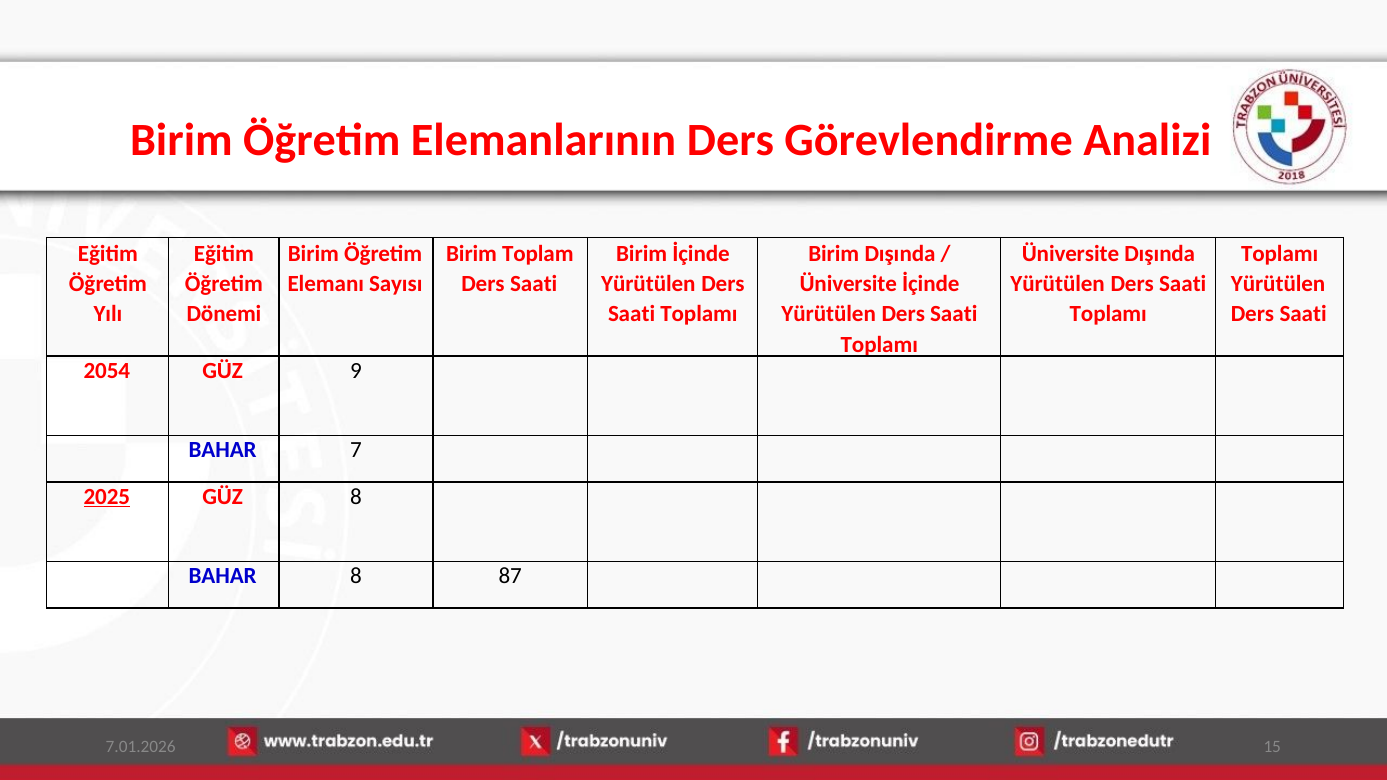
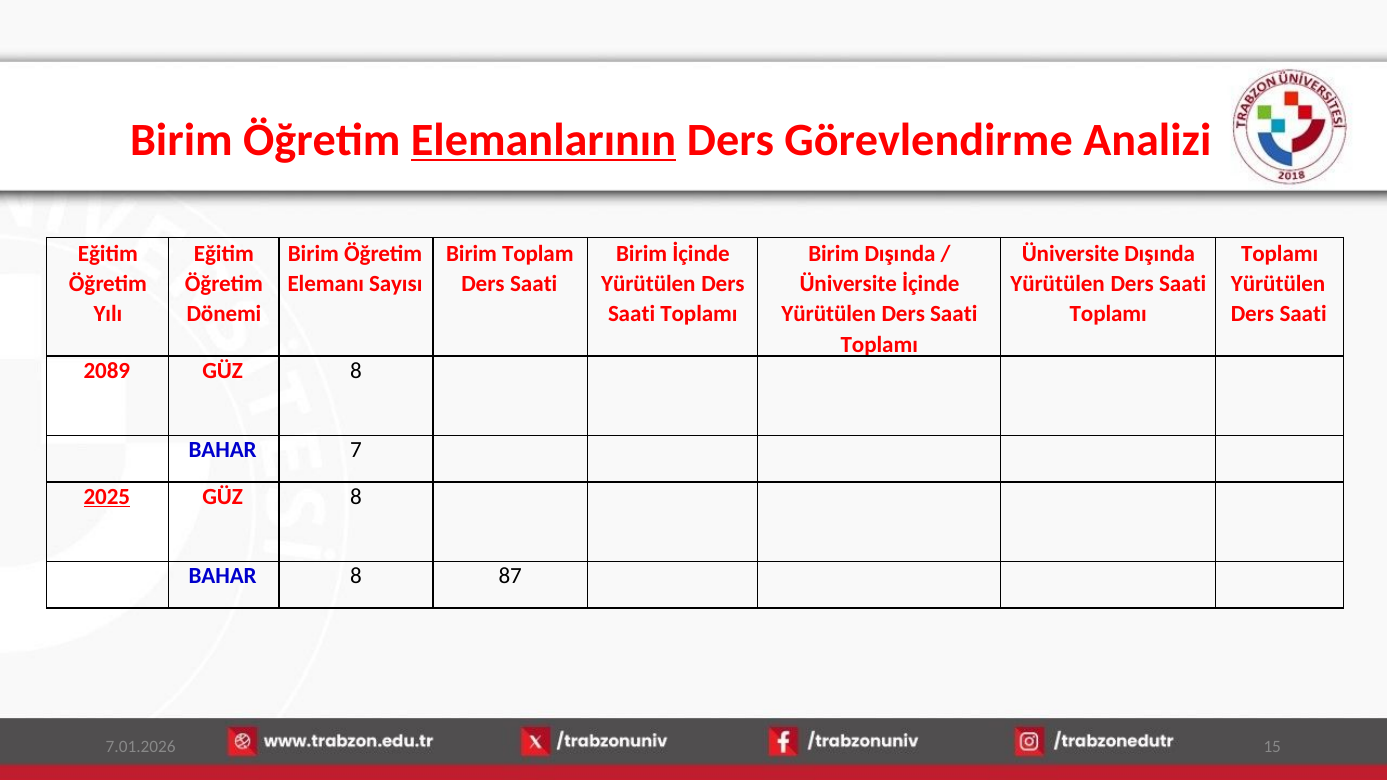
Elemanlarının underline: none -> present
2054: 2054 -> 2089
9 at (356, 371): 9 -> 8
